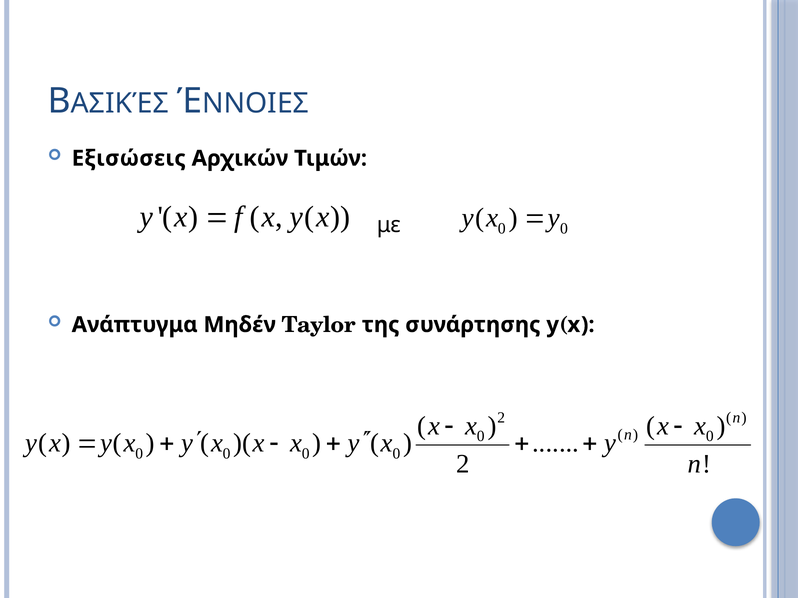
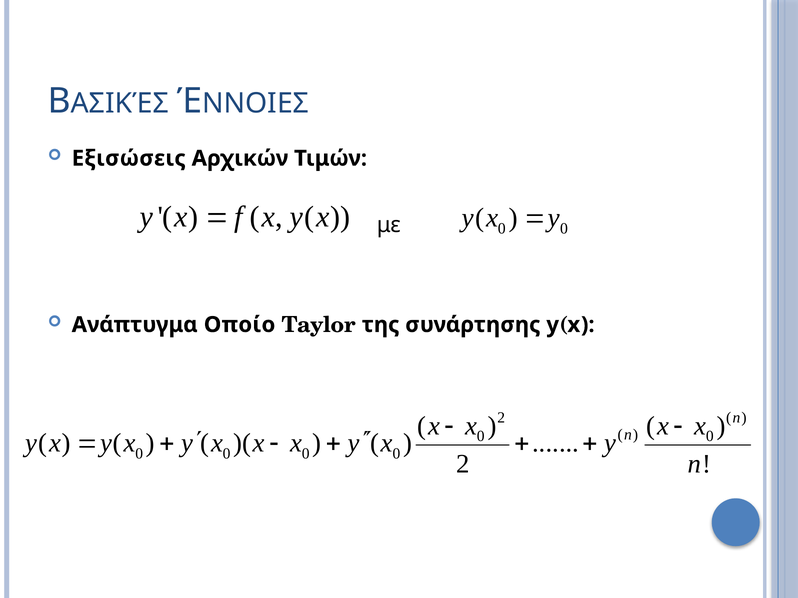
Μηδέν: Μηδέν -> Οποίο
